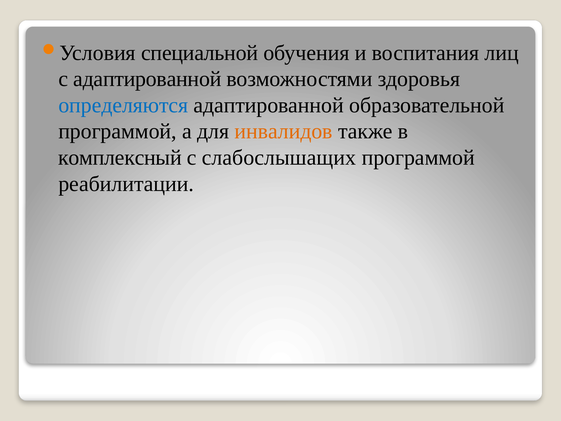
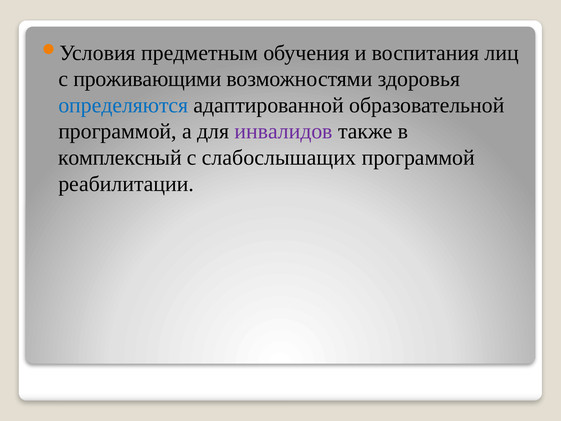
специальной: специальной -> предметным
с адаптированной: адаптированной -> проживающими
инвалидов colour: orange -> purple
